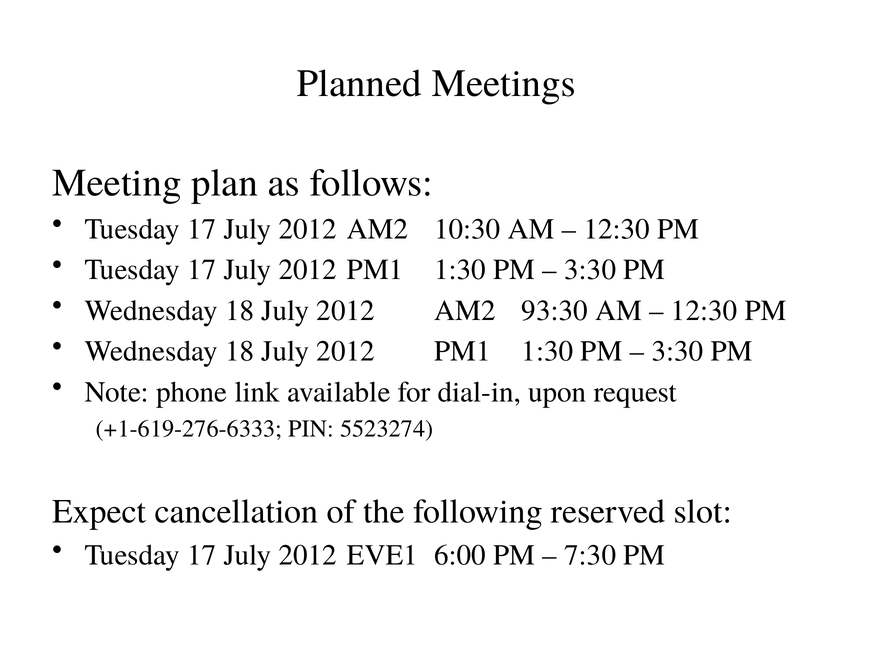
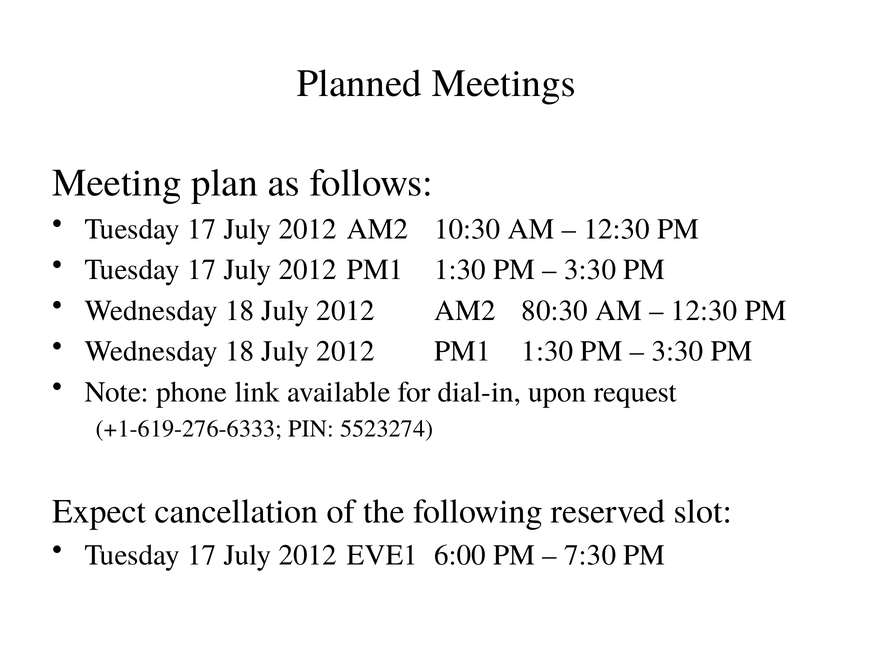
93:30: 93:30 -> 80:30
